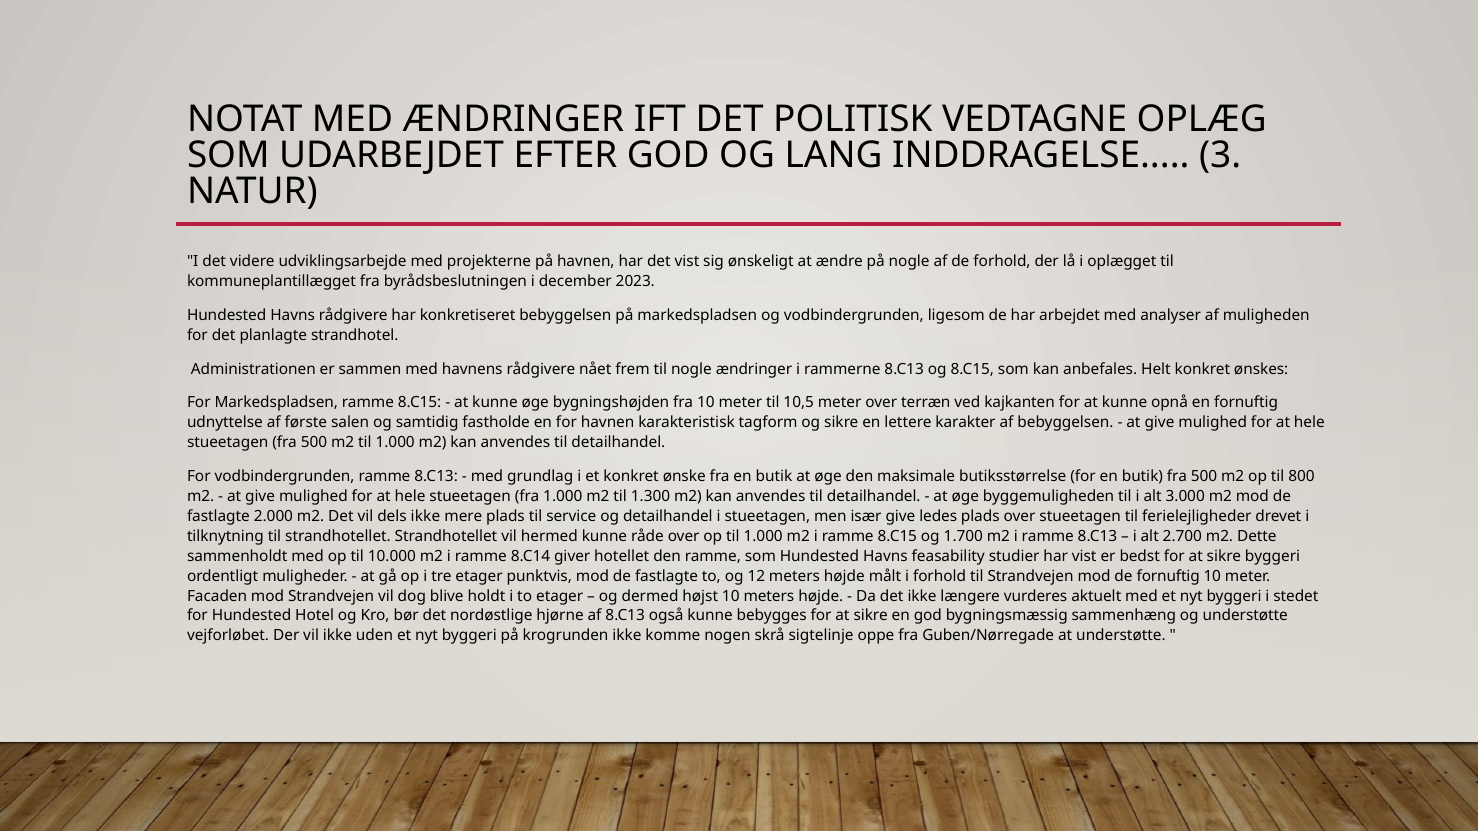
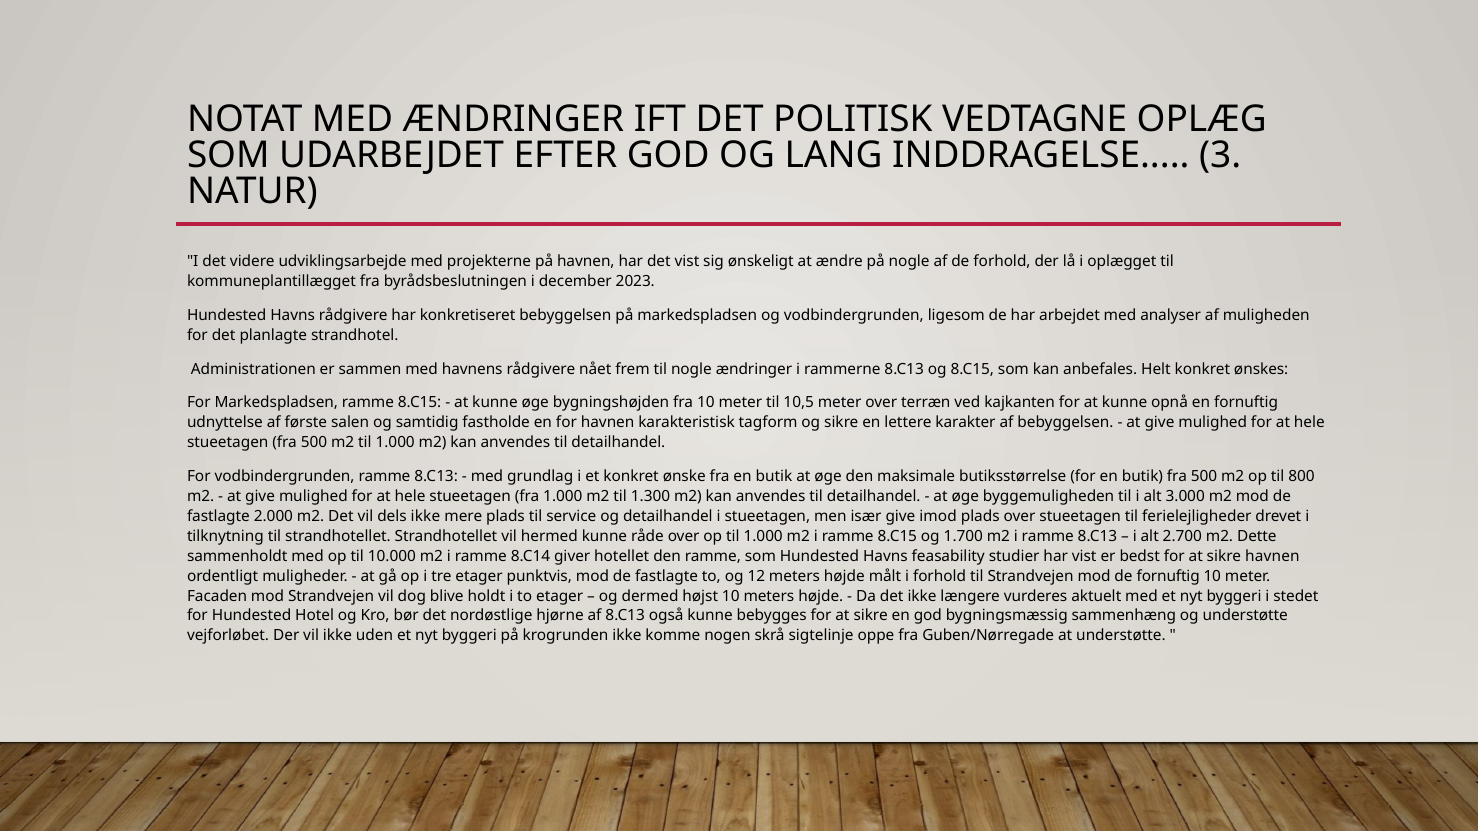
ledes: ledes -> imod
sikre byggeri: byggeri -> havnen
